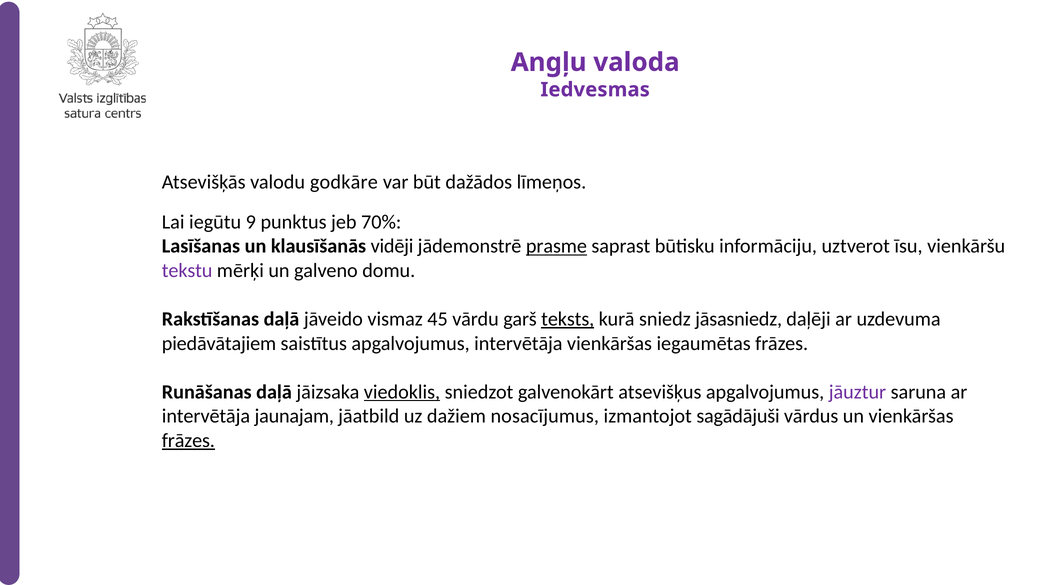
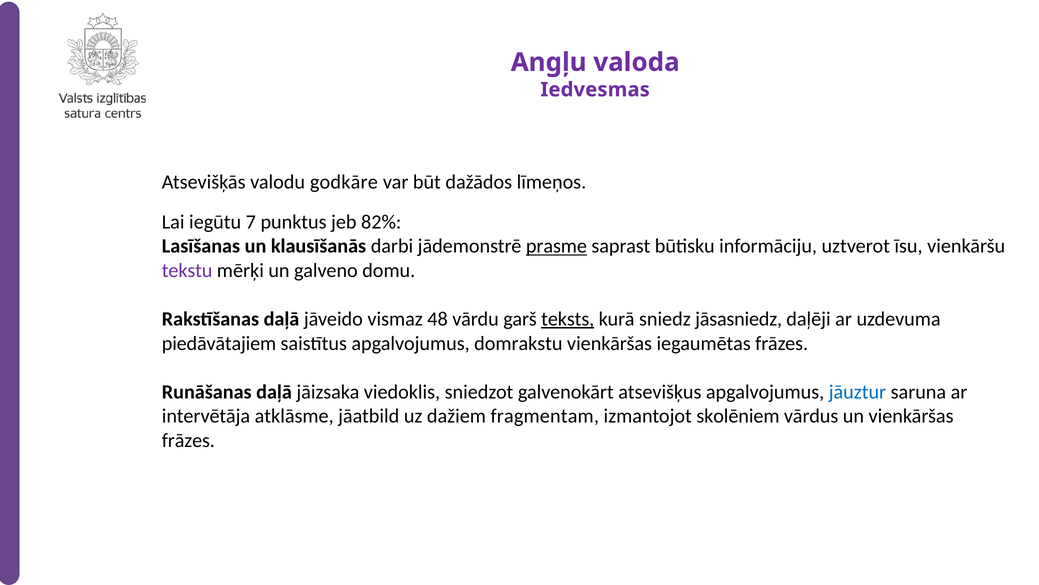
9: 9 -> 7
70%: 70% -> 82%
vidēji: vidēji -> darbi
45: 45 -> 48
apgalvojumus intervētāja: intervētāja -> domrakstu
viedoklis underline: present -> none
jāuztur colour: purple -> blue
jaunajam: jaunajam -> atklāsme
nosacījumus: nosacījumus -> fragmentam
sagādājuši: sagādājuši -> skolēniem
frāzes at (188, 440) underline: present -> none
